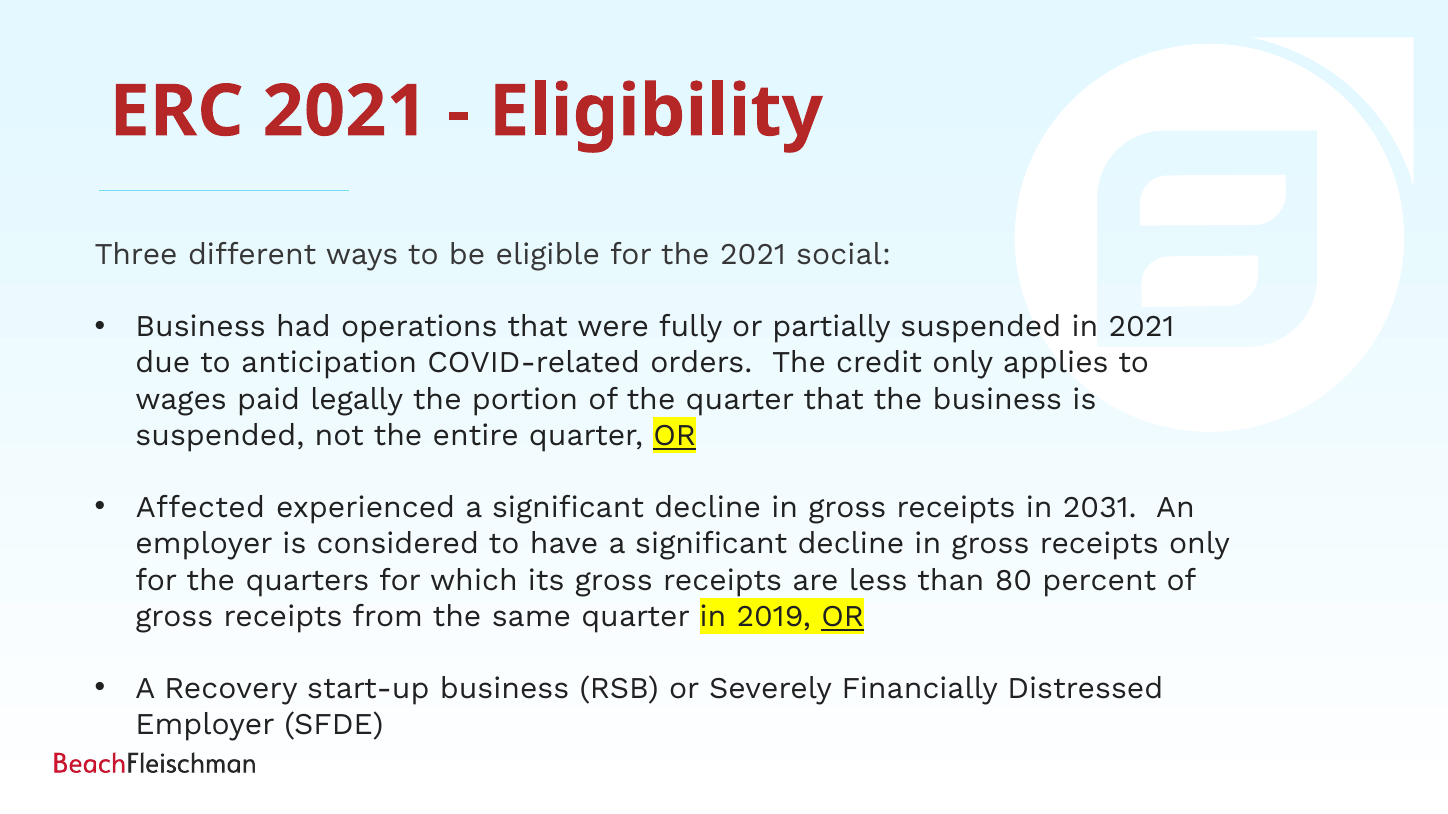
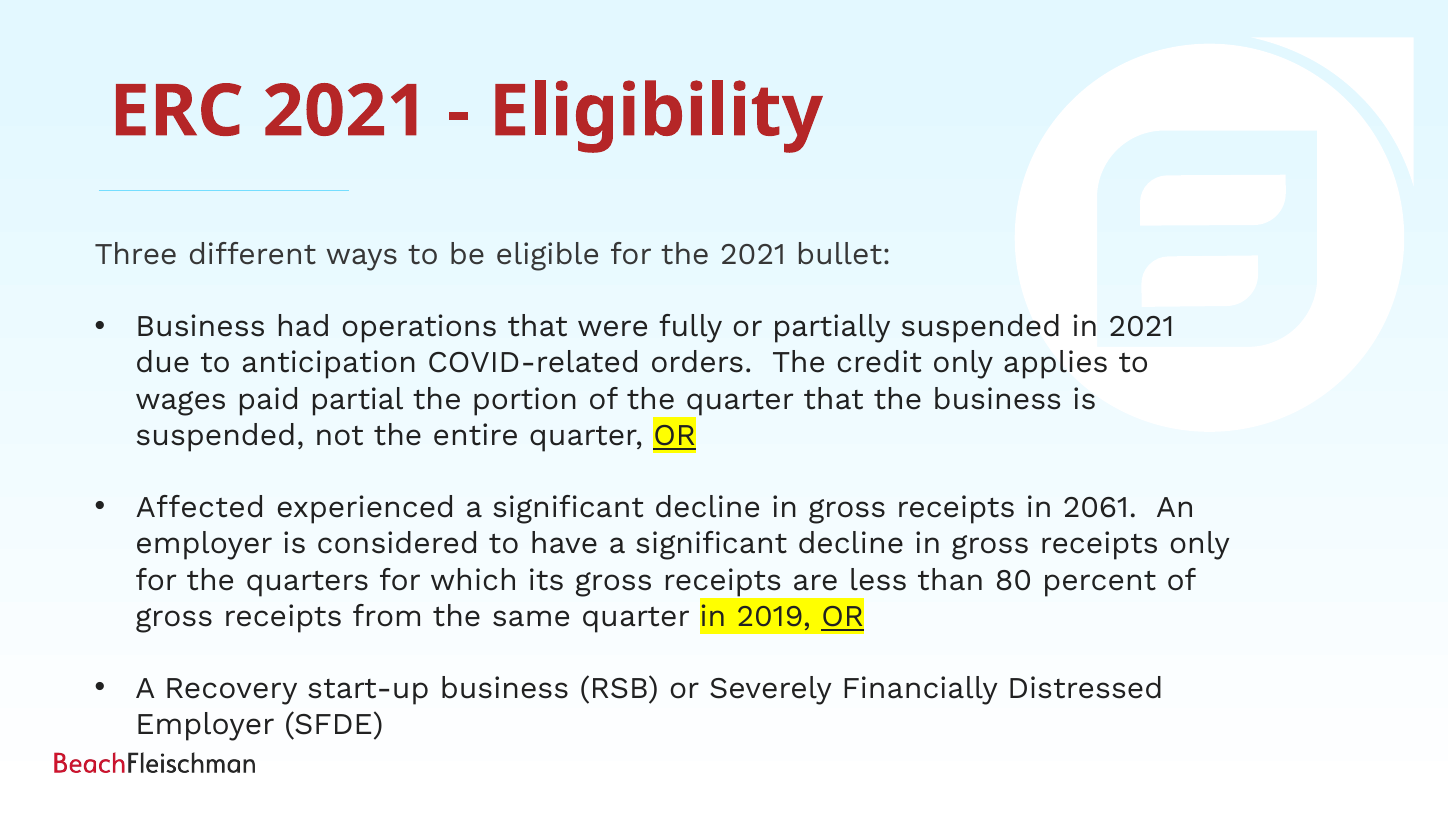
social: social -> bullet
legally: legally -> partial
2031: 2031 -> 2061
